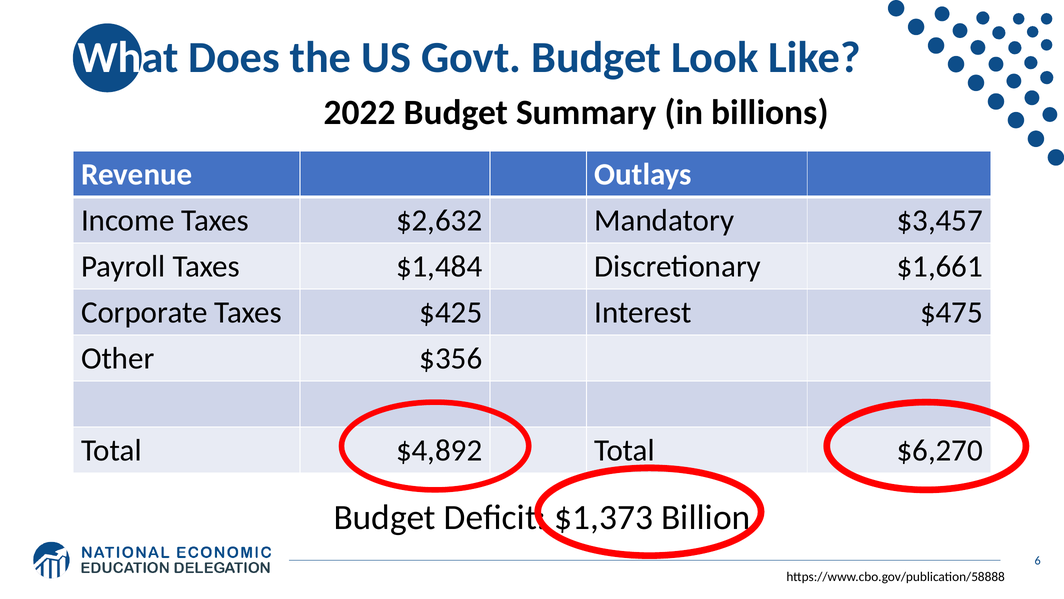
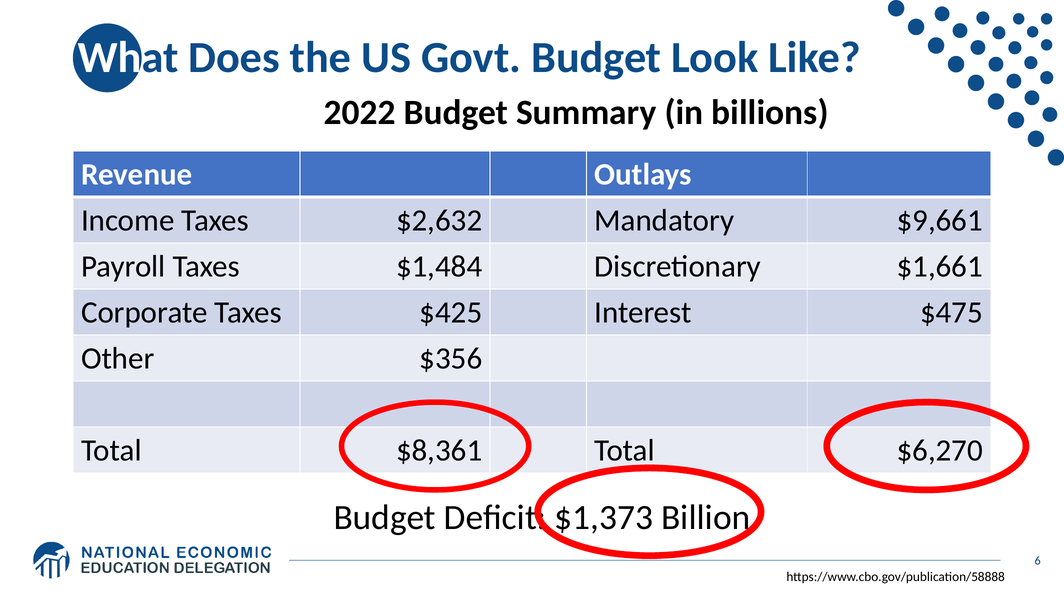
$3,457: $3,457 -> $9,661
$4,892: $4,892 -> $8,361
